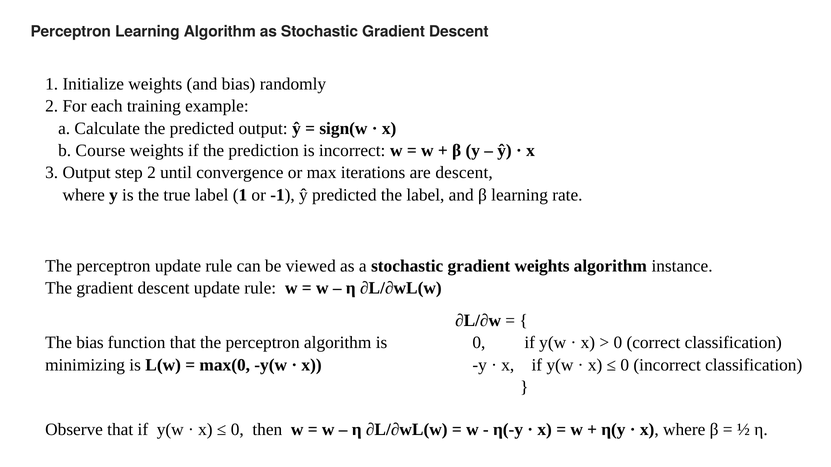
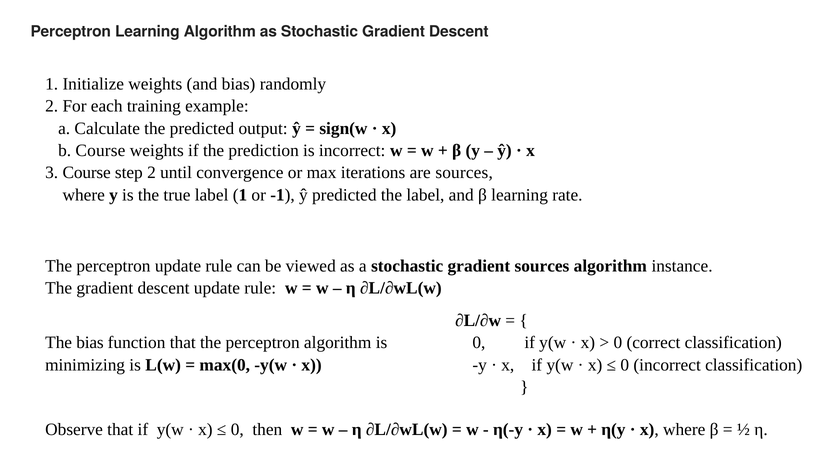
3 Output: Output -> Course
are descent: descent -> sources
gradient weights: weights -> sources
